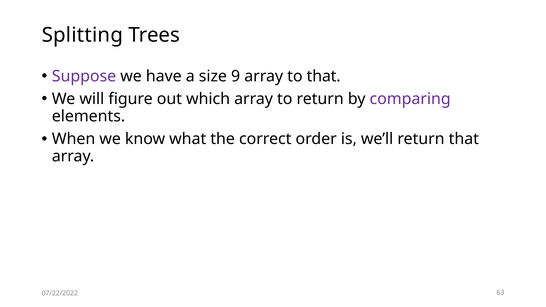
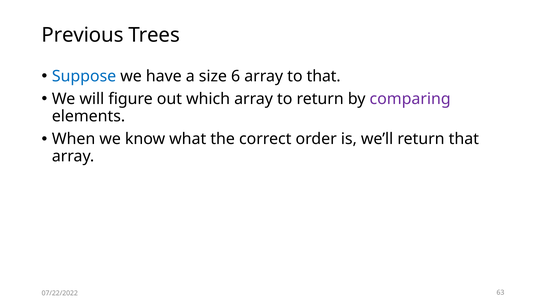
Splitting: Splitting -> Previous
Suppose colour: purple -> blue
9: 9 -> 6
